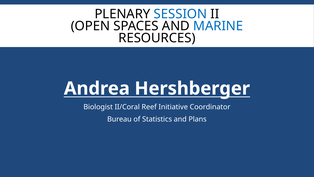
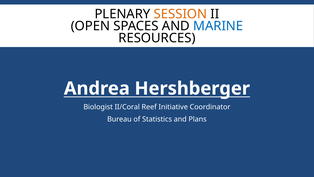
SESSION colour: blue -> orange
